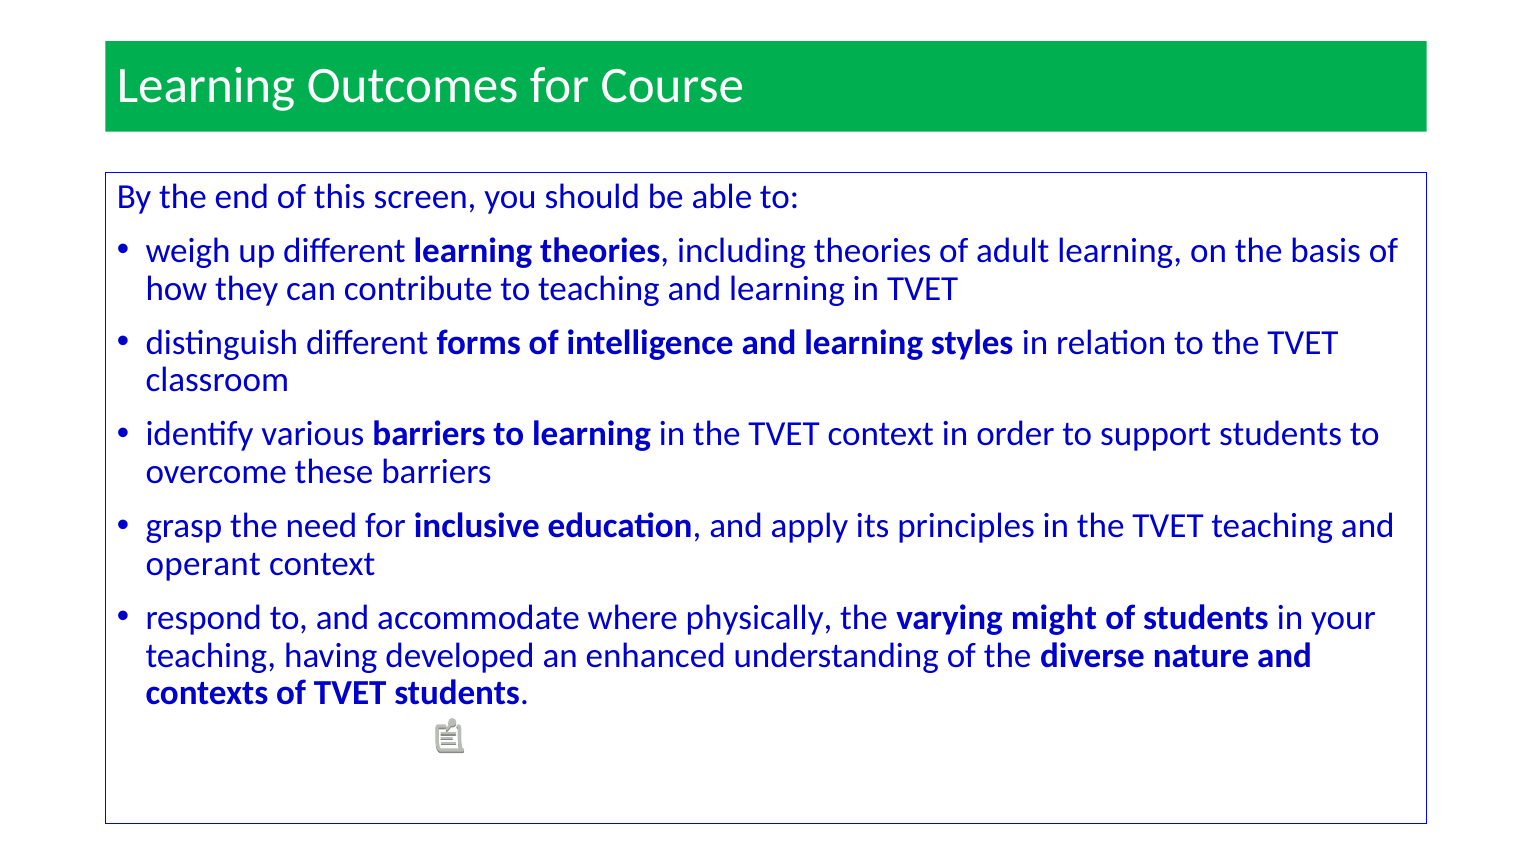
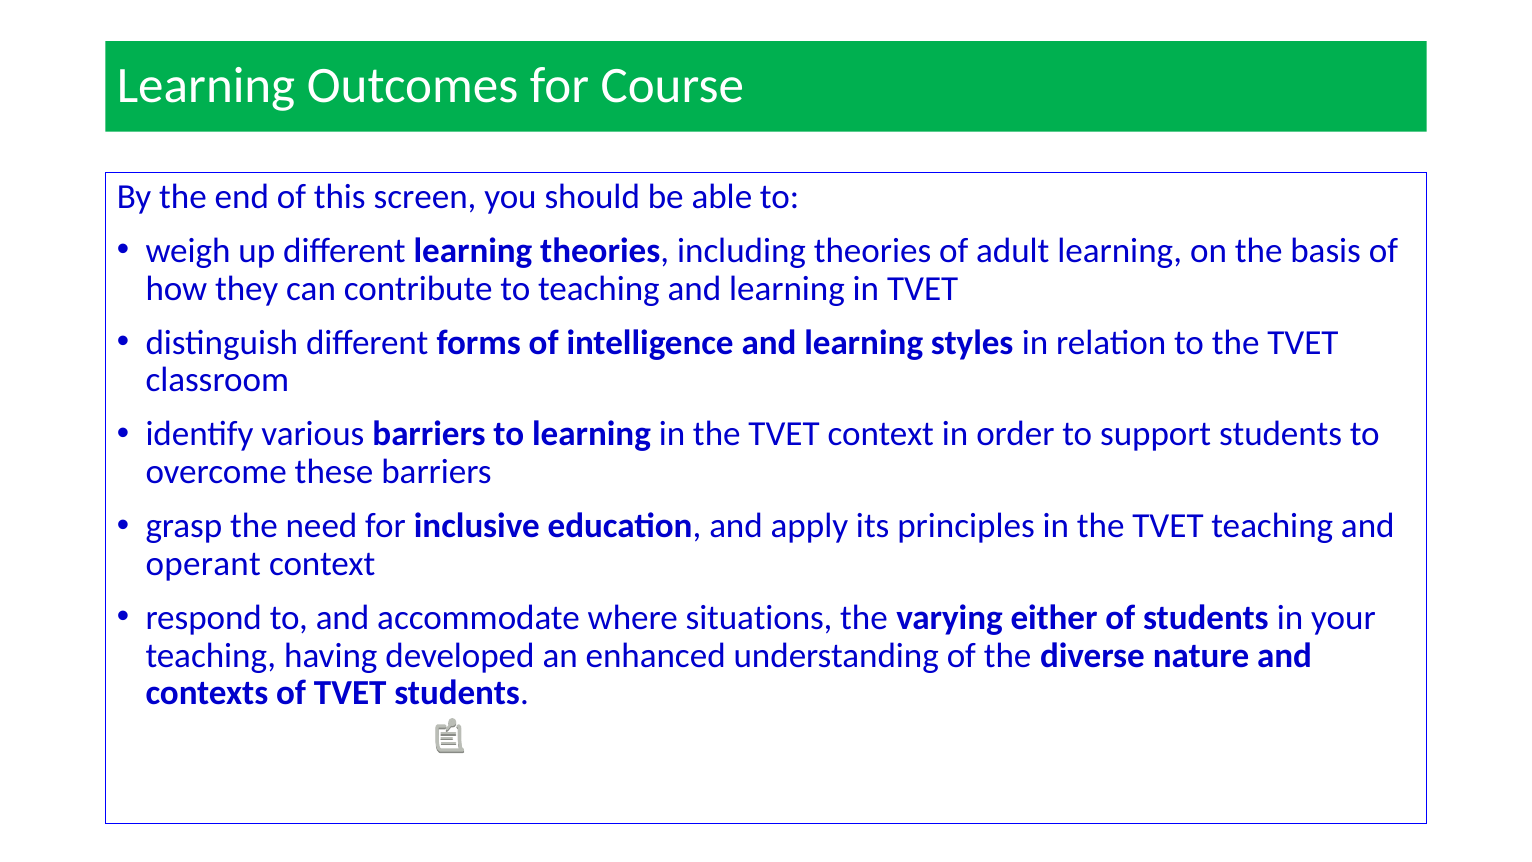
physically: physically -> situations
might: might -> either
